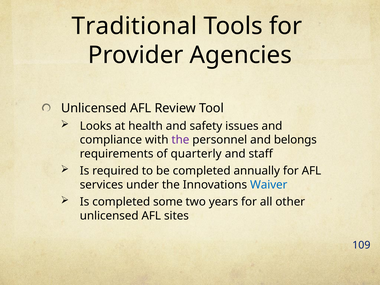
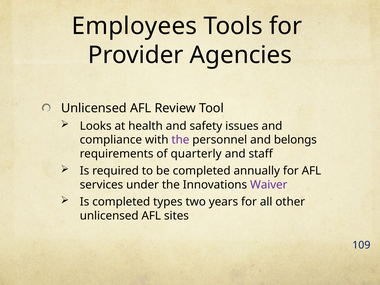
Traditional: Traditional -> Employees
Waiver colour: blue -> purple
some: some -> types
